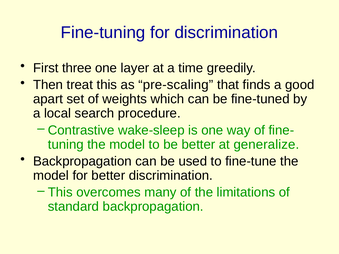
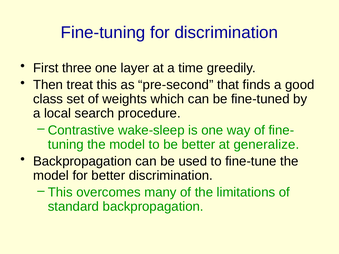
pre-scaling: pre-scaling -> pre-second
apart: apart -> class
